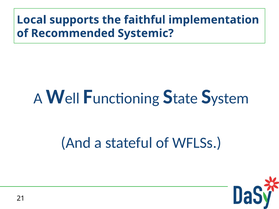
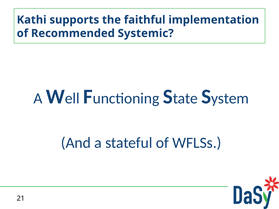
Local: Local -> Kathi
